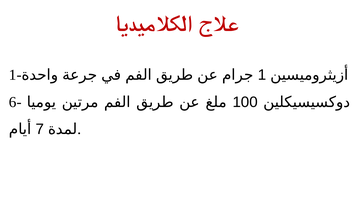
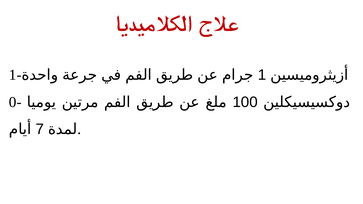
6-: 6- -> 0-
